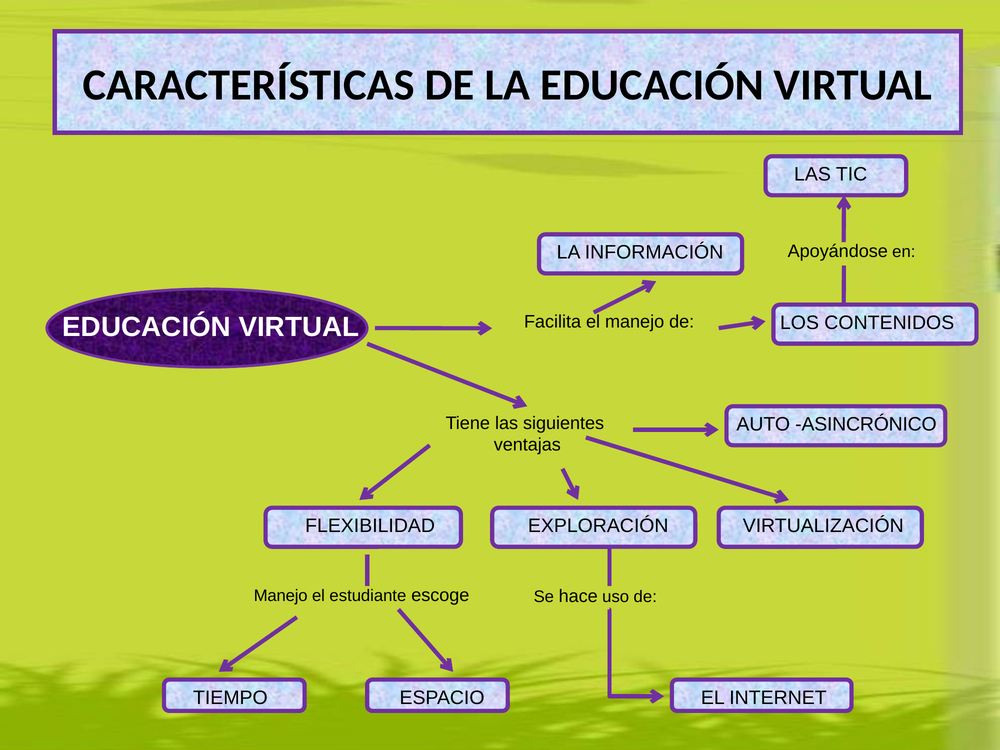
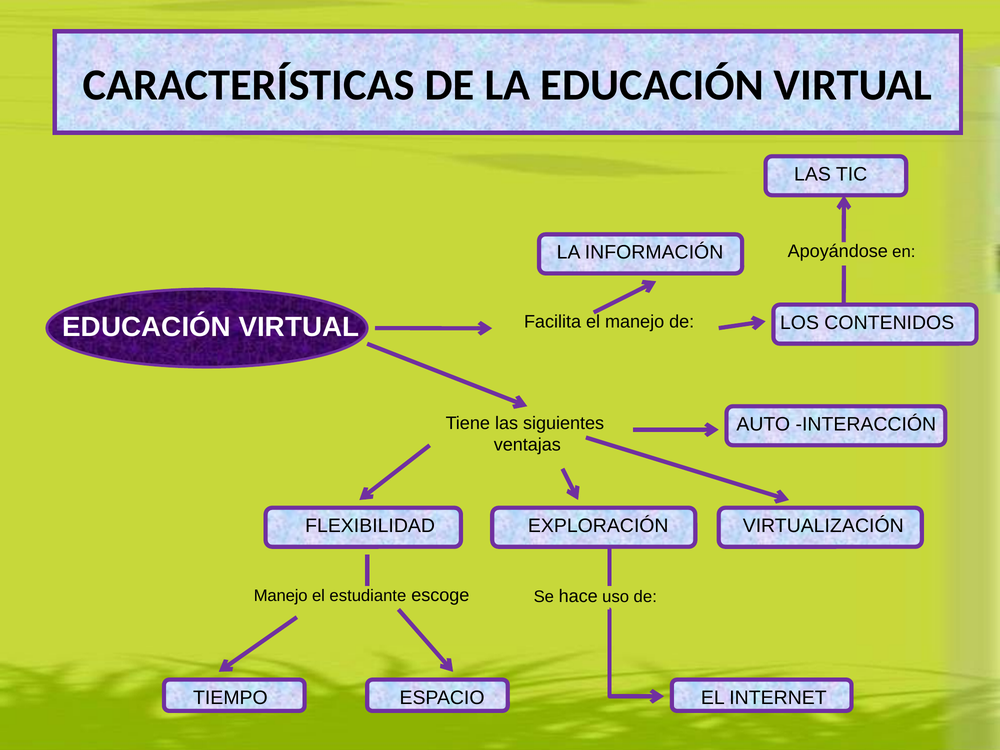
ASINCRÓNICO: ASINCRÓNICO -> INTERACCIÓN
